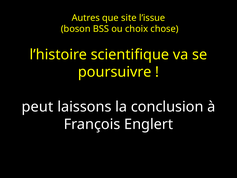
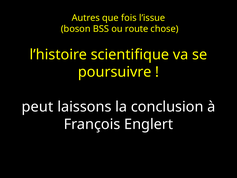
site: site -> fois
choix: choix -> route
